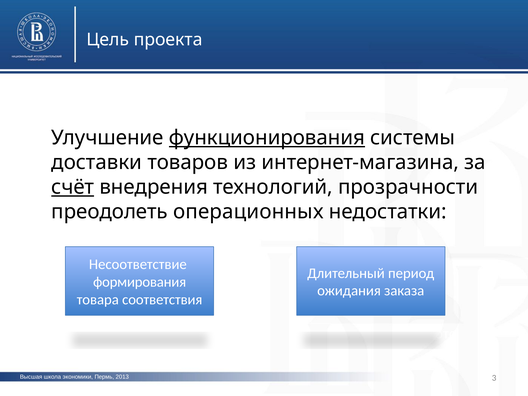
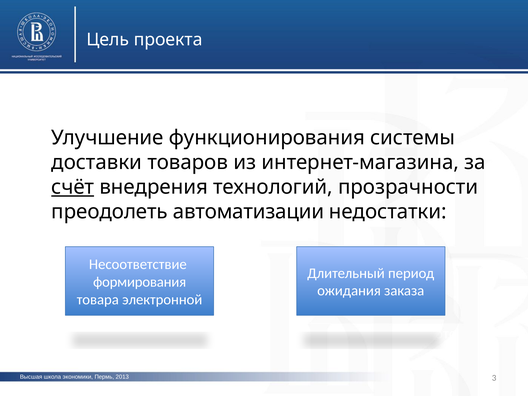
функционирования underline: present -> none
операционных: операционных -> автоматизации
соответствия: соответствия -> электронной
